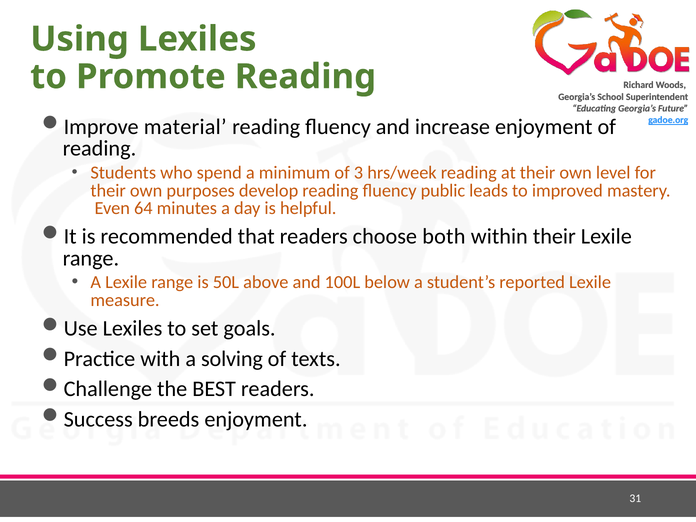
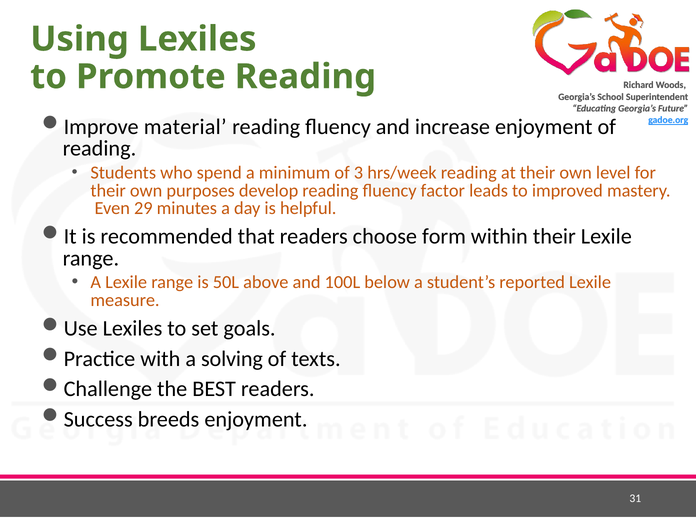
public: public -> factor
64: 64 -> 29
both: both -> form
